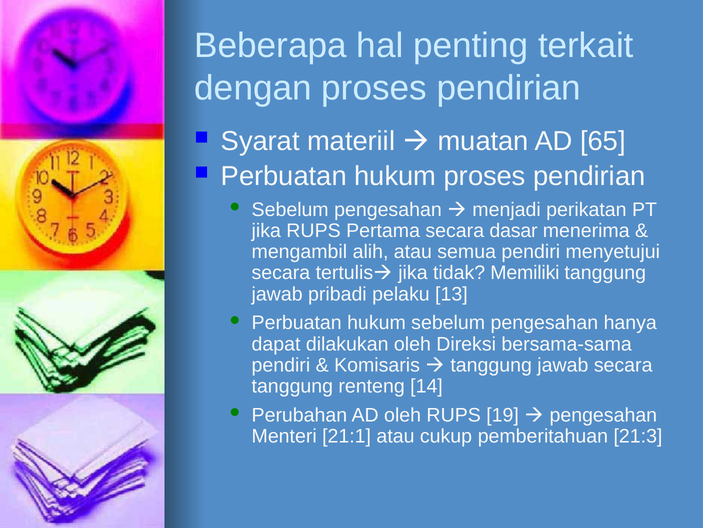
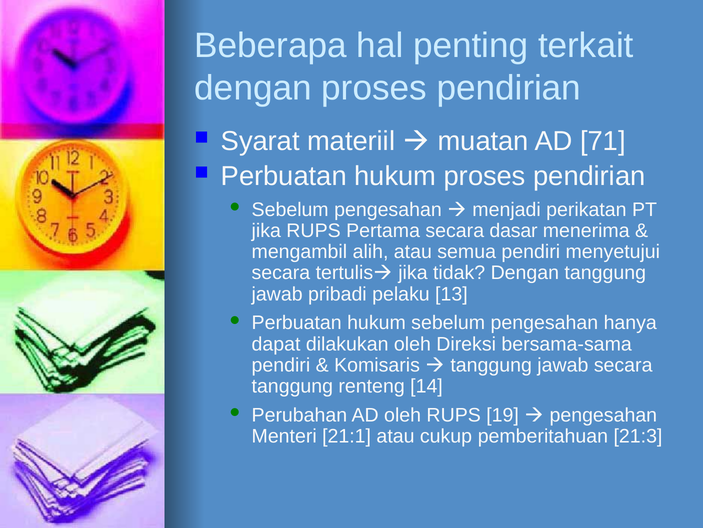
65: 65 -> 71
tidak Memiliki: Memiliki -> Dengan
